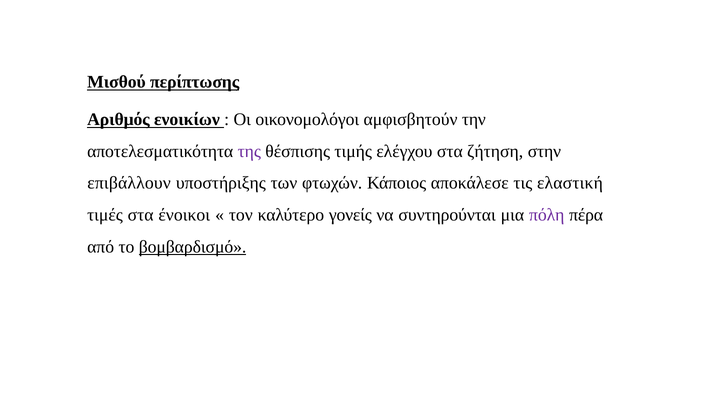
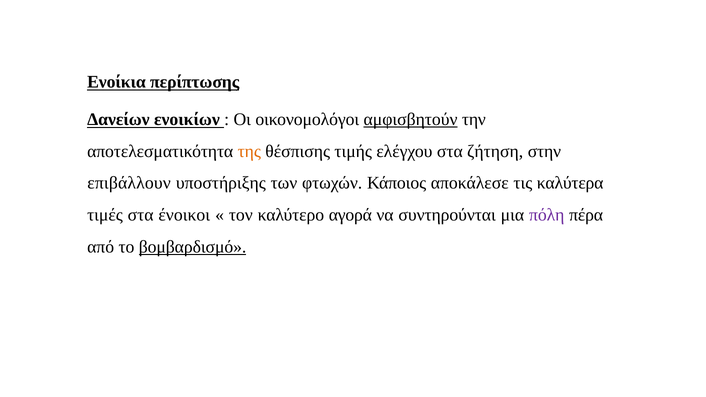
Μισθού: Μισθού -> Ενοίκια
Αριθμός: Αριθμός -> Δανείων
αμφισβητούν underline: none -> present
της colour: purple -> orange
ελαστική: ελαστική -> καλύτερα
γονείς: γονείς -> αγορά
